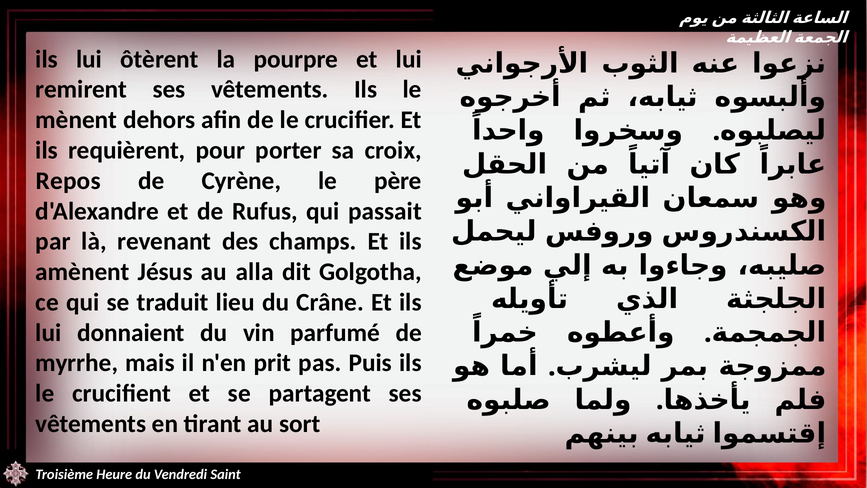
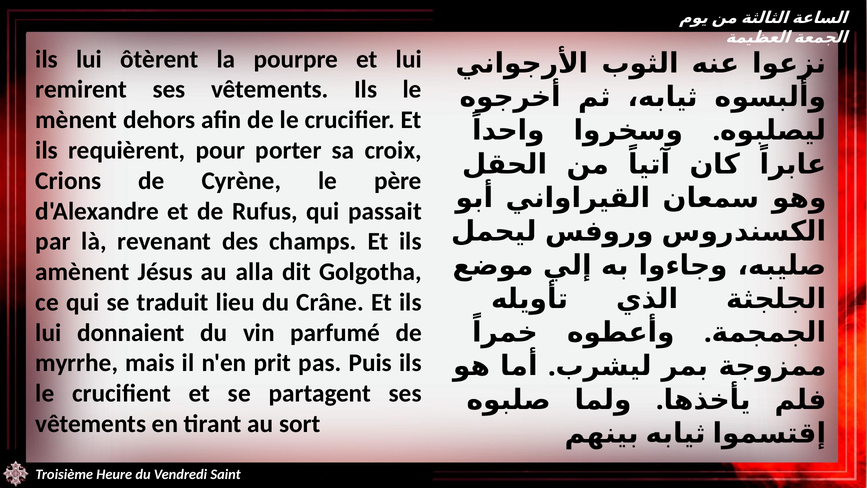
Repos: Repos -> Crions
